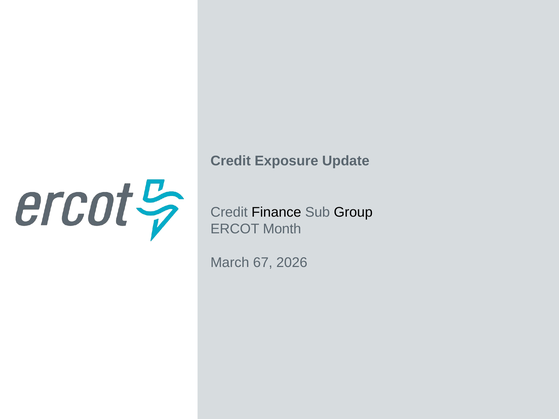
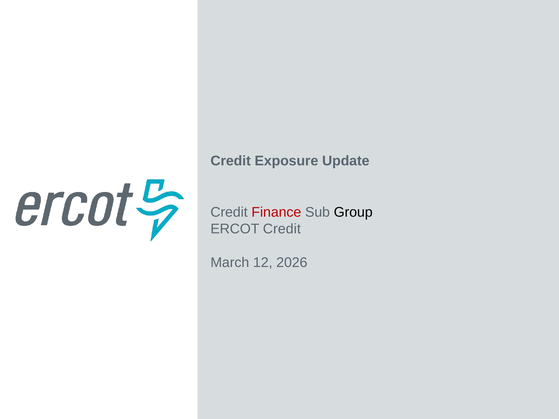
Finance colour: black -> red
ERCOT Month: Month -> Credit
67: 67 -> 12
